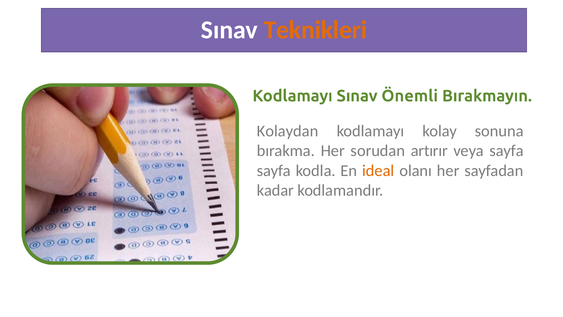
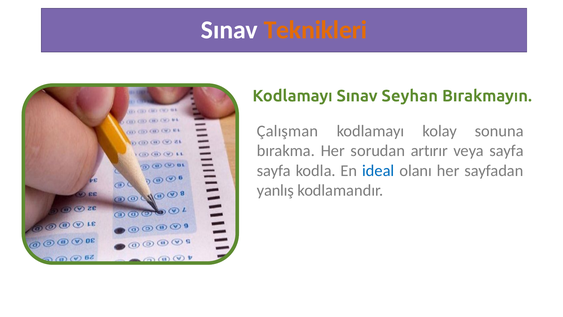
Önemli: Önemli -> Seyhan
Kolaydan: Kolaydan -> Çalışman
ideal colour: orange -> blue
kadar: kadar -> yanlış
